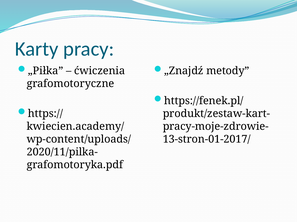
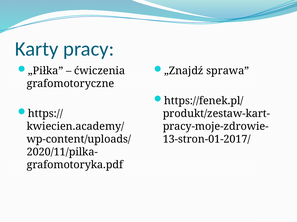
metody: metody -> sprawa
